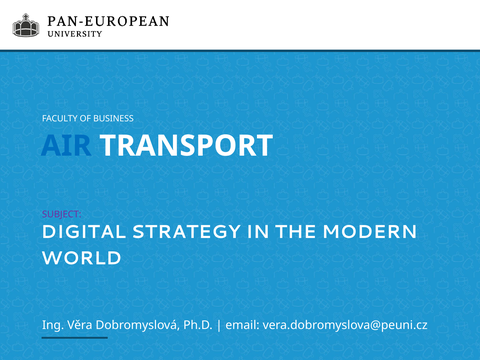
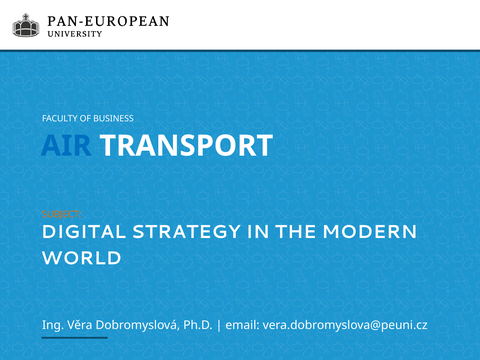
SUBJECT colour: purple -> orange
